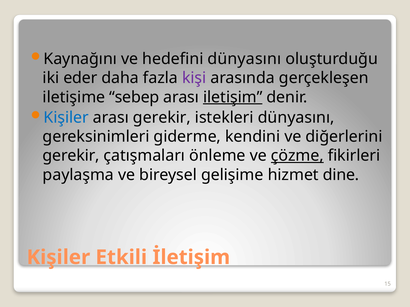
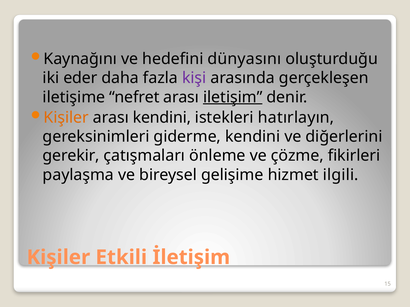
sebep: sebep -> nefret
Kişiler at (66, 118) colour: blue -> orange
arası gerekir: gerekir -> kendini
istekleri dünyasını: dünyasını -> hatırlayın
çözme underline: present -> none
dine: dine -> ilgili
